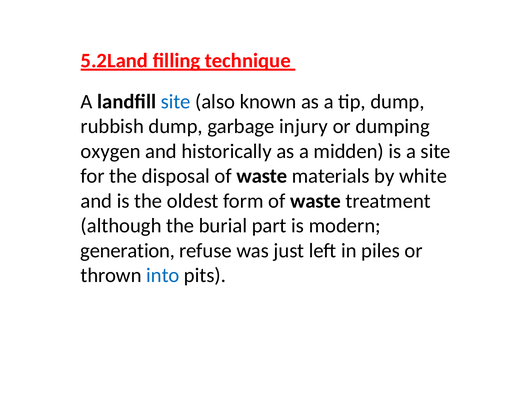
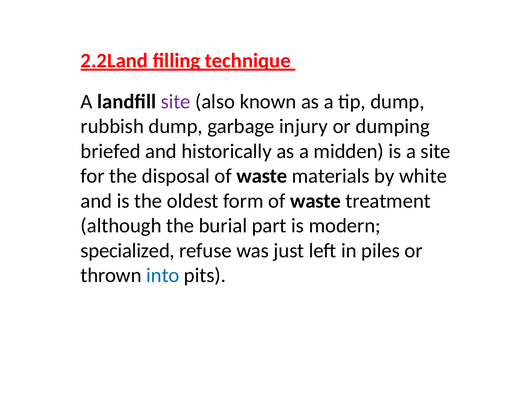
5.2Land: 5.2Land -> 2.2Land
site at (176, 102) colour: blue -> purple
oxygen: oxygen -> briefed
generation: generation -> specialized
